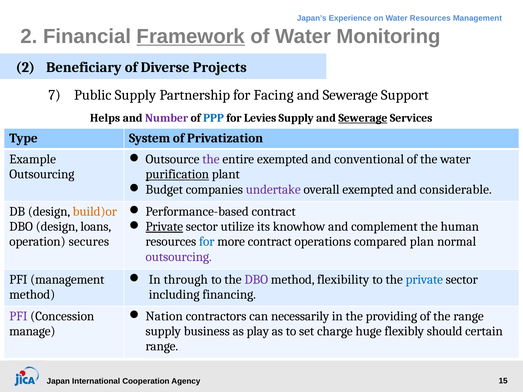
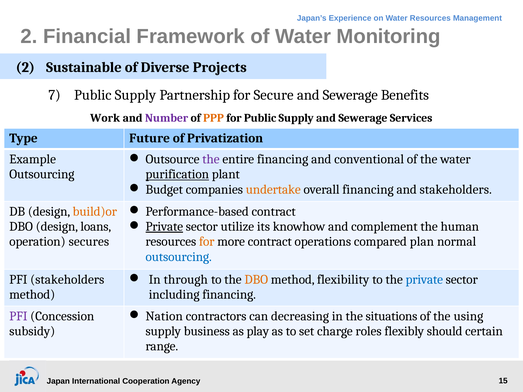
Framework underline: present -> none
Beneficiary: Beneficiary -> Sustainable
Facing: Facing -> Secure
Support: Support -> Benefits
Helps: Helps -> Work
PPP colour: blue -> orange
for Levies: Levies -> Public
Sewerage at (363, 118) underline: present -> none
System: System -> Future
entire exempted: exempted -> financing
undertake colour: purple -> orange
overall exempted: exempted -> financing
and considerable: considerable -> stakeholders
for at (207, 242) colour: blue -> orange
outsourcing at (179, 257) colour: purple -> blue
DBO at (256, 280) colour: purple -> orange
PFI management: management -> stakeholders
necessarily: necessarily -> decreasing
providing: providing -> situations
the range: range -> using
manage: manage -> subsidy
huge: huge -> roles
